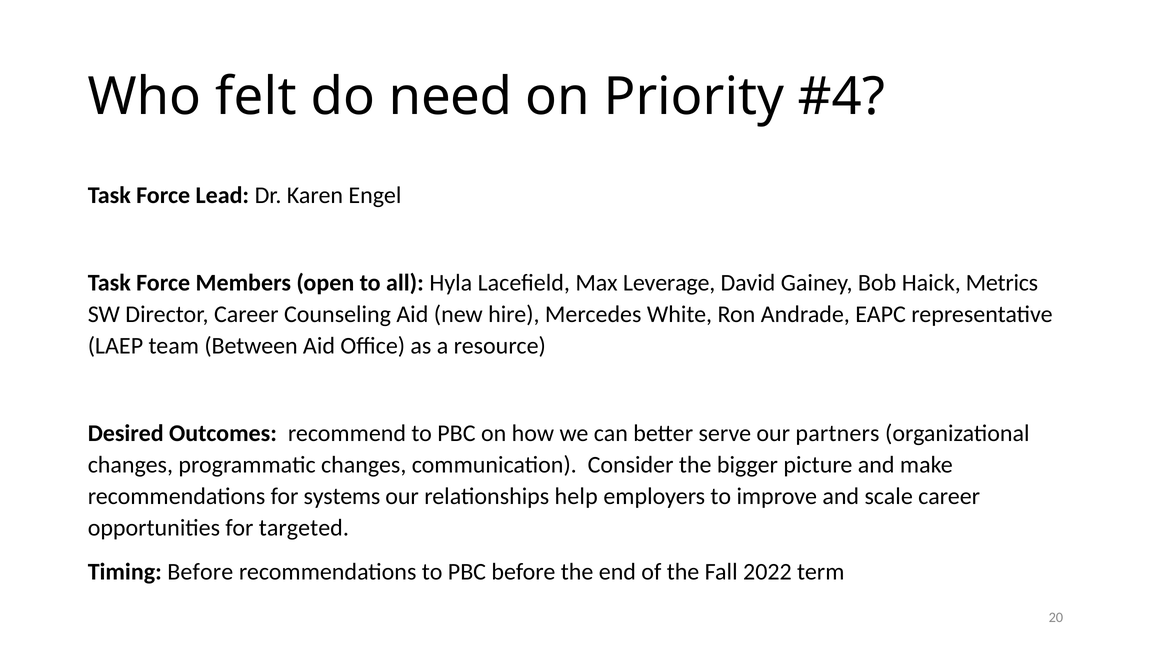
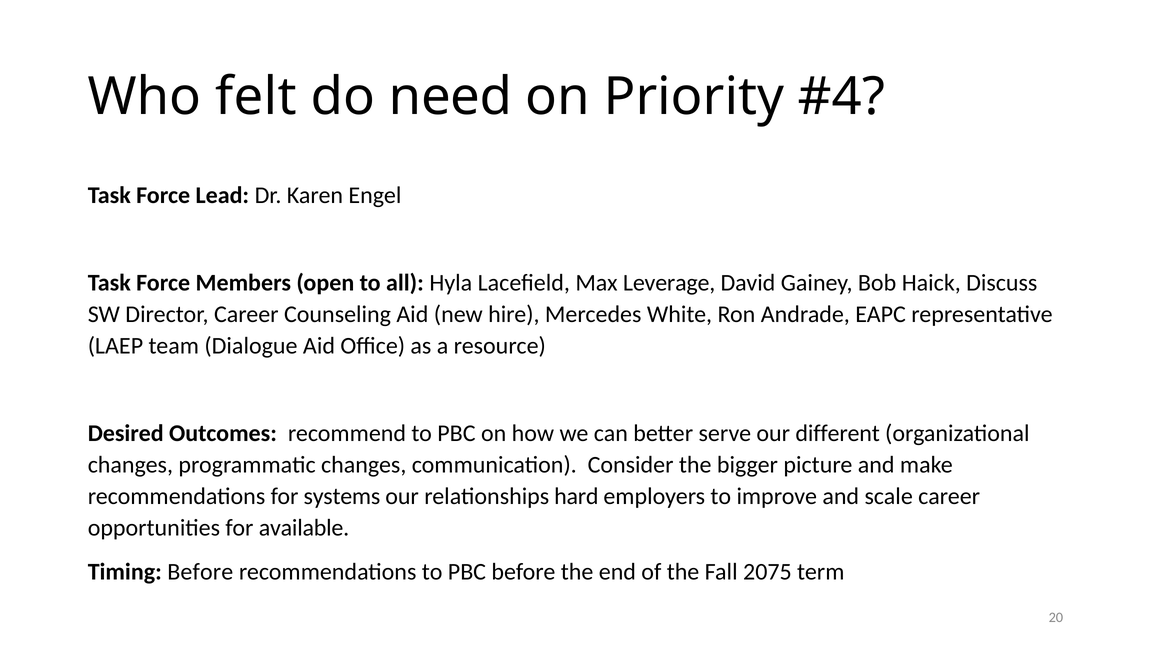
Metrics: Metrics -> Discuss
Between: Between -> Dialogue
partners: partners -> different
help: help -> hard
targeted: targeted -> available
2022: 2022 -> 2075
